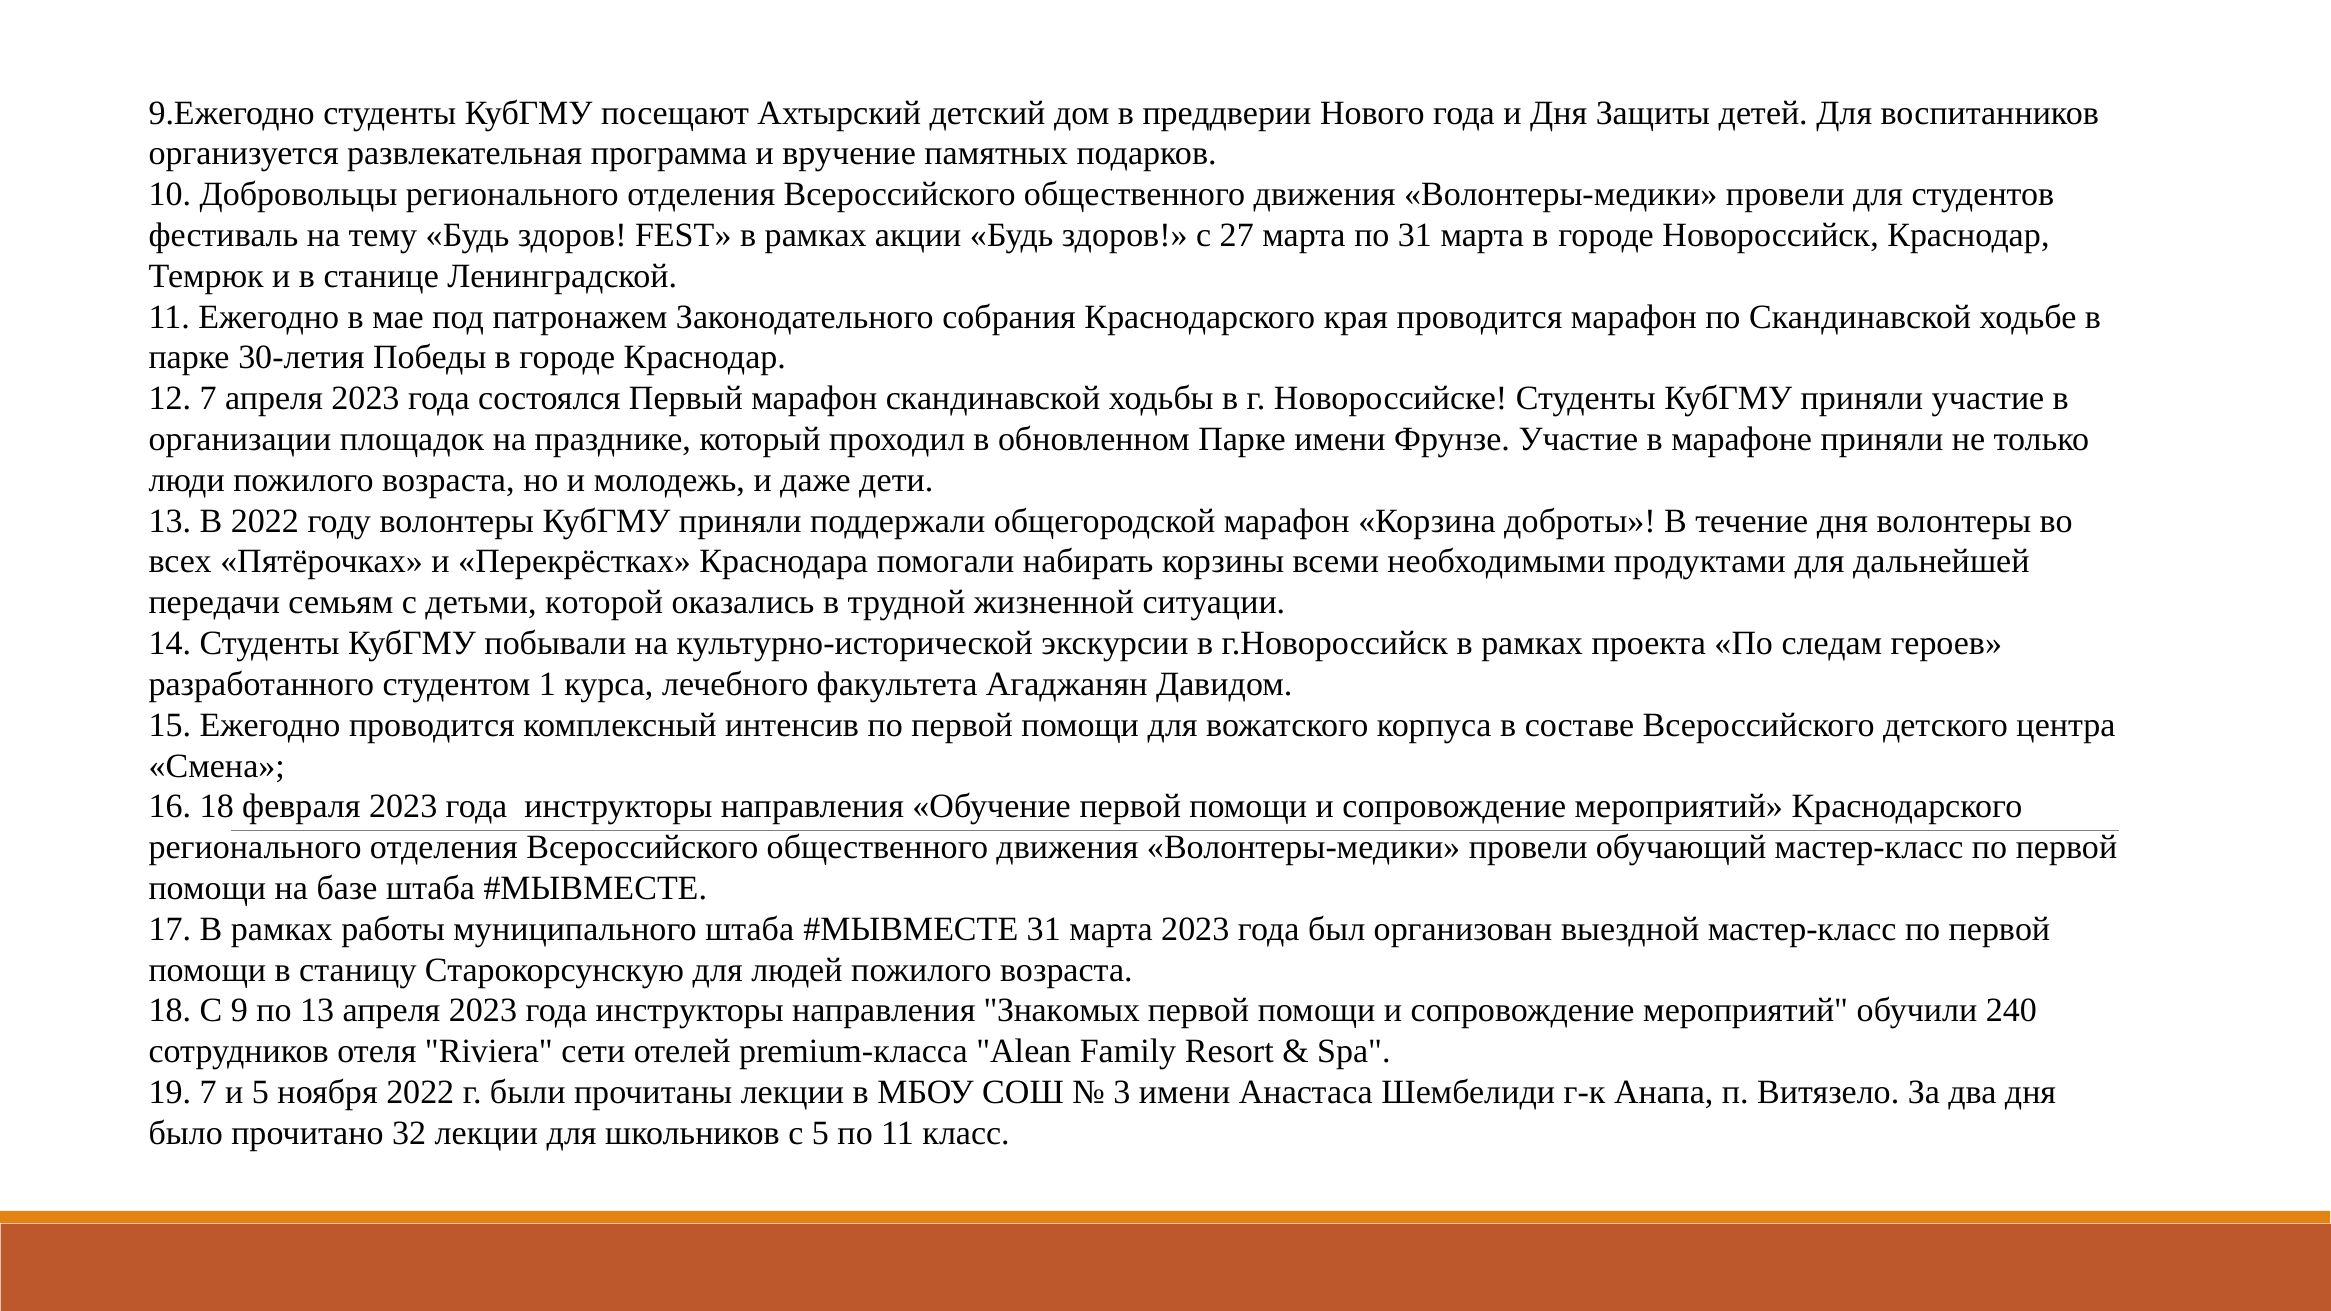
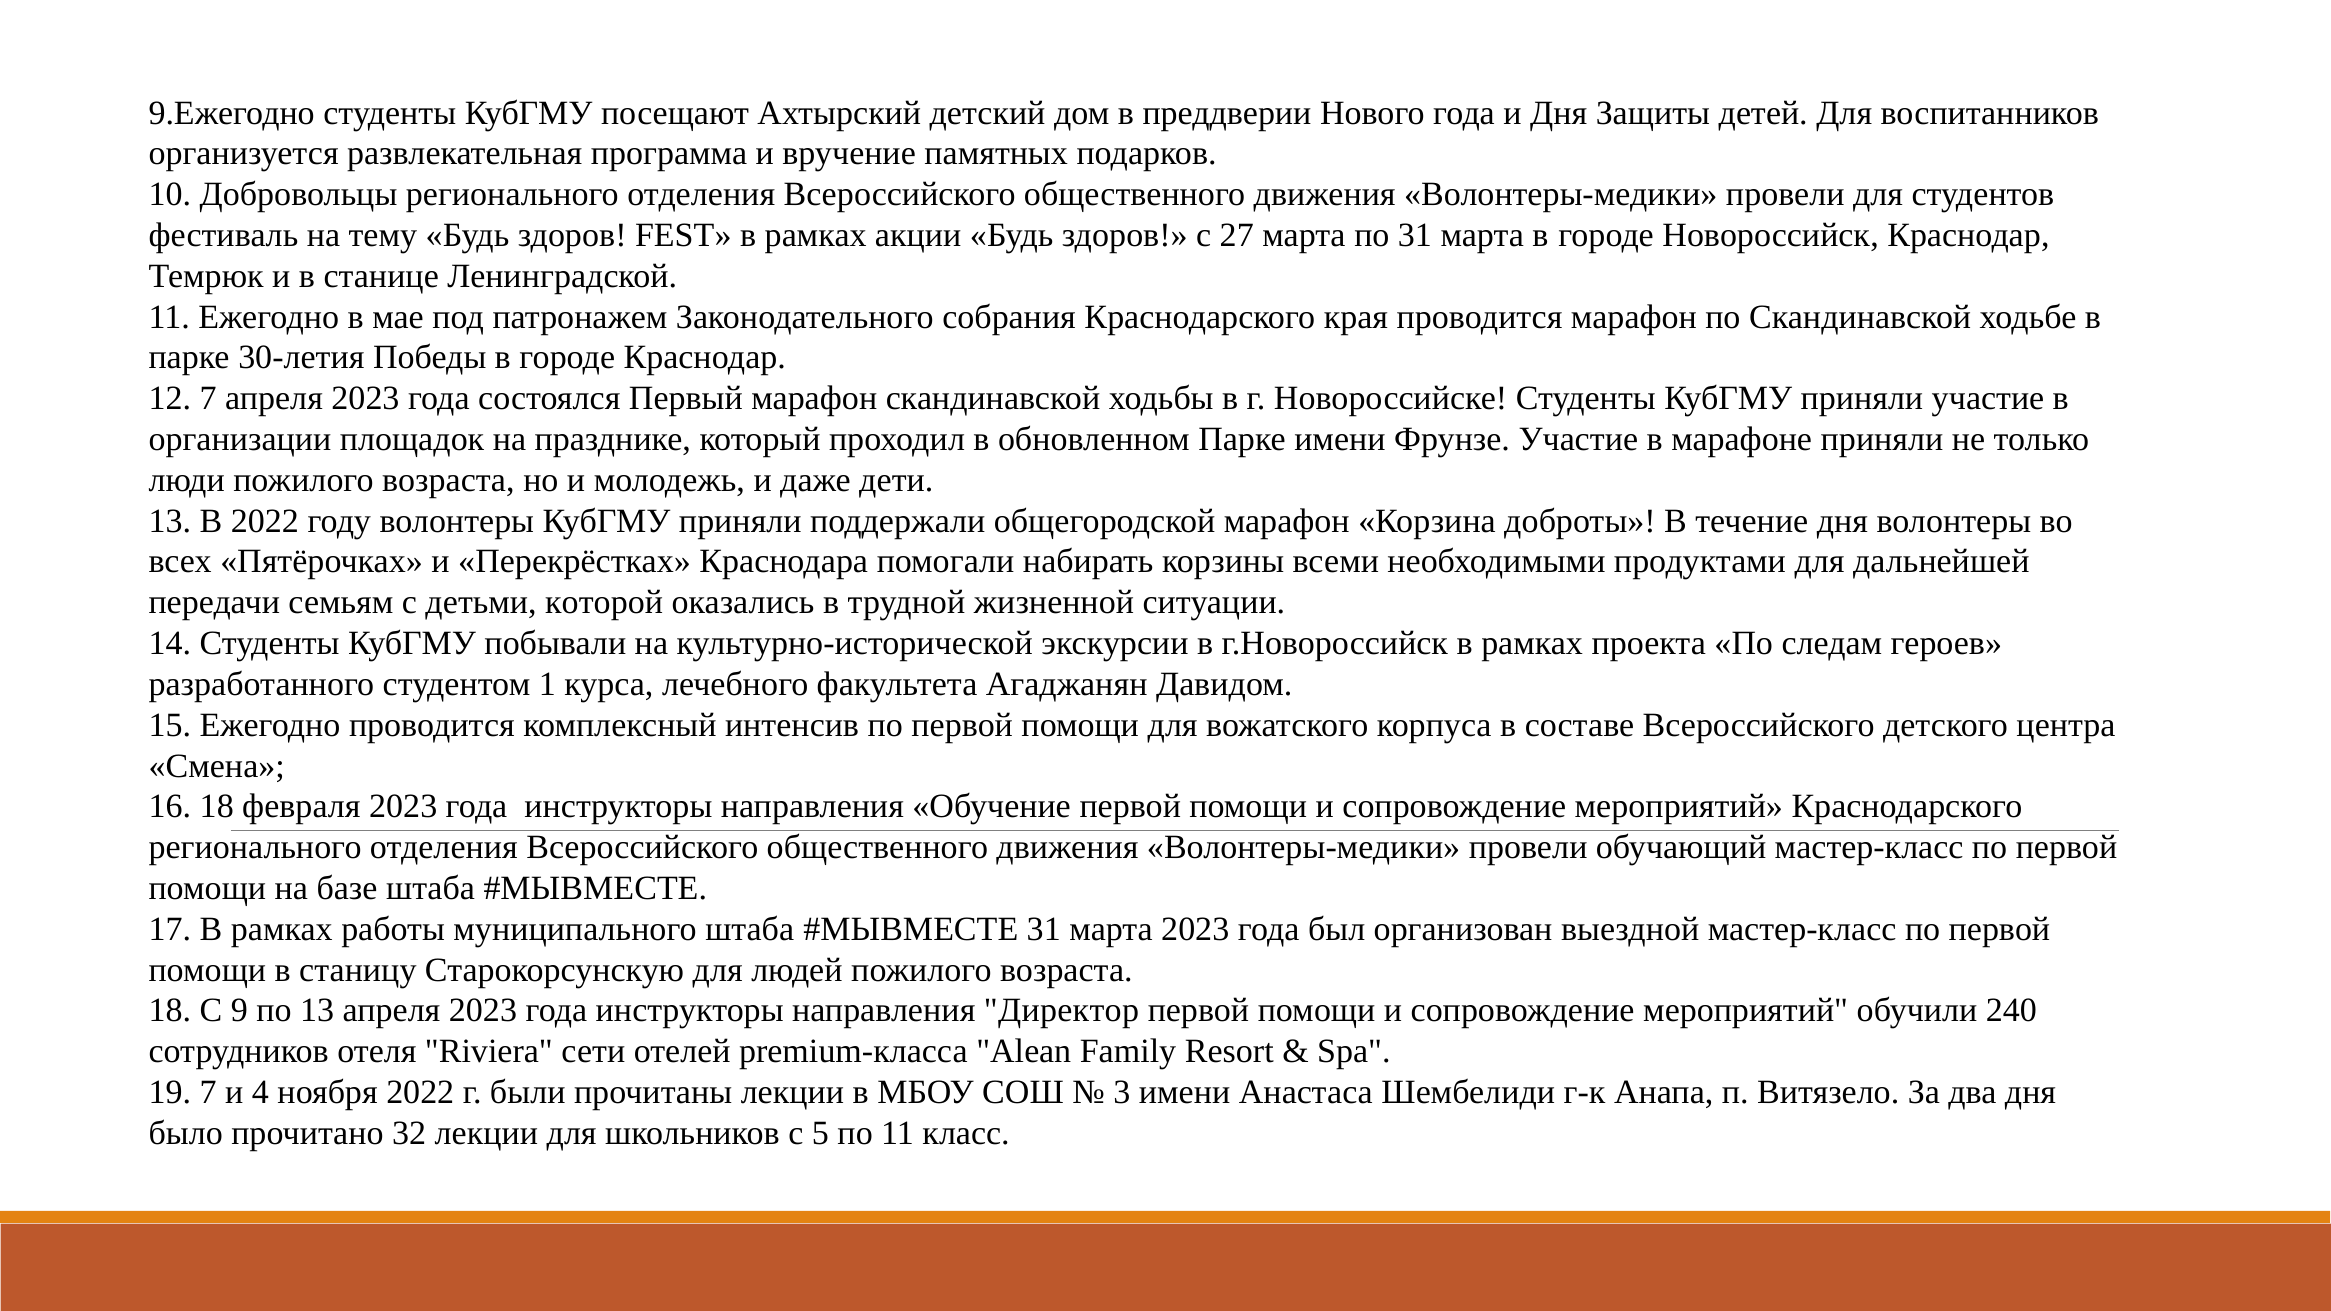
Знакомых: Знакомых -> Директор
и 5: 5 -> 4
